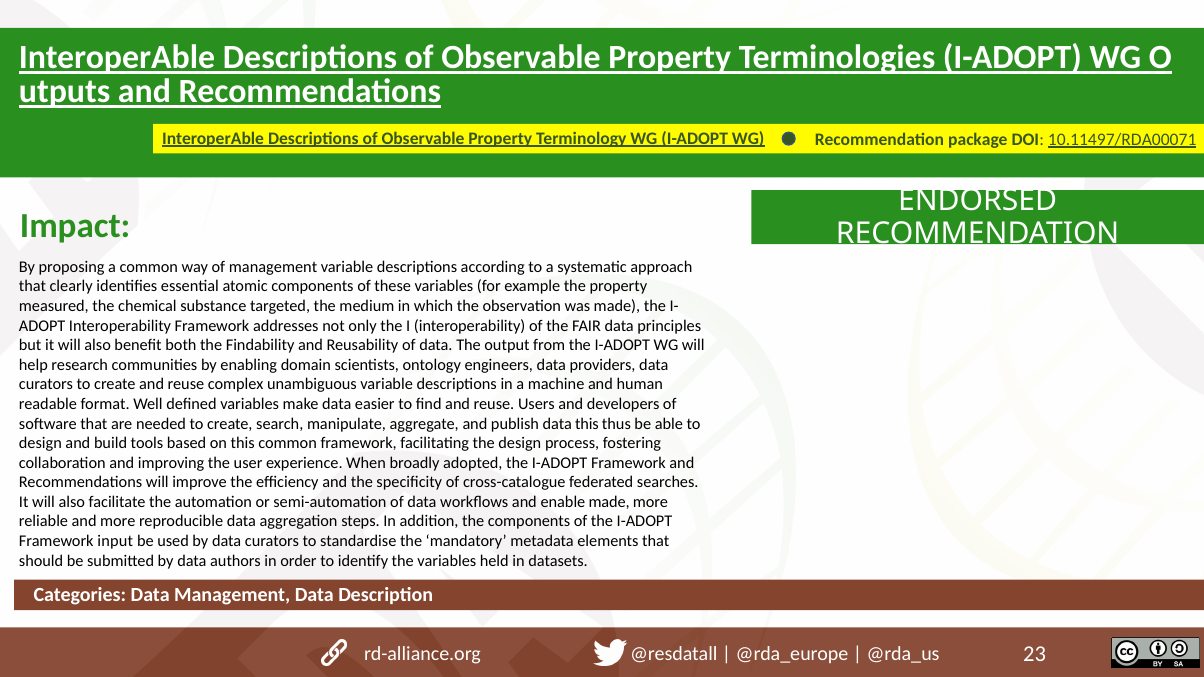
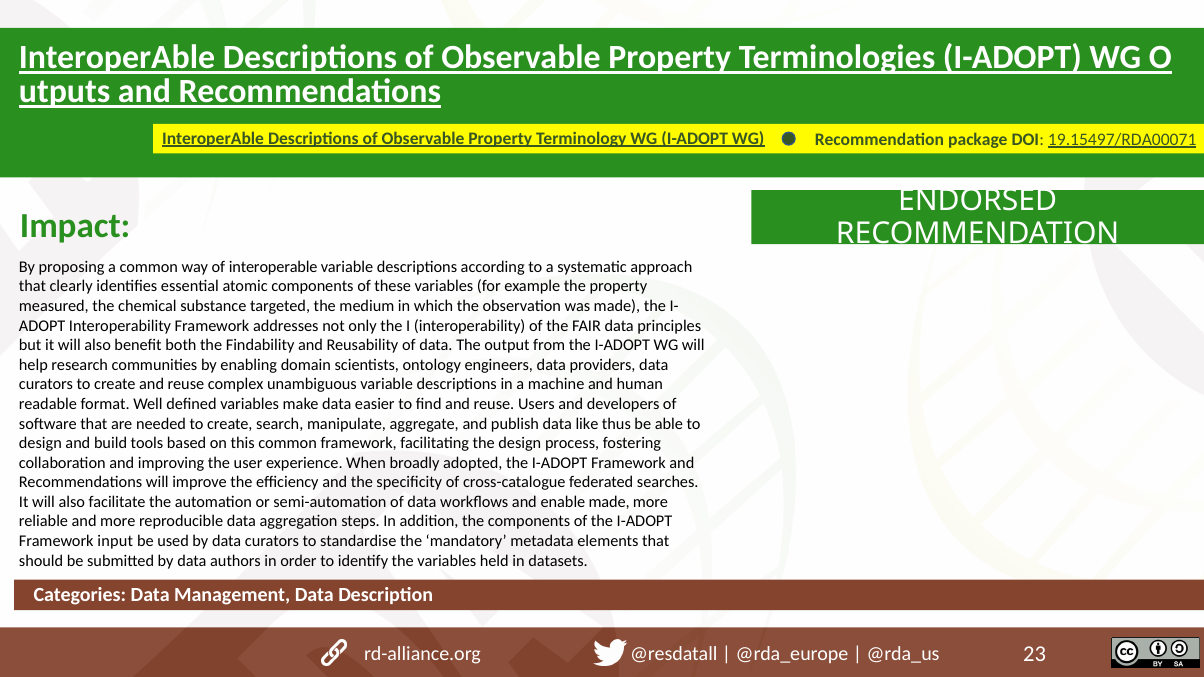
10.11497/RDA00071: 10.11497/RDA00071 -> 19.15497/RDA00071
of management: management -> interoperable
data this: this -> like
